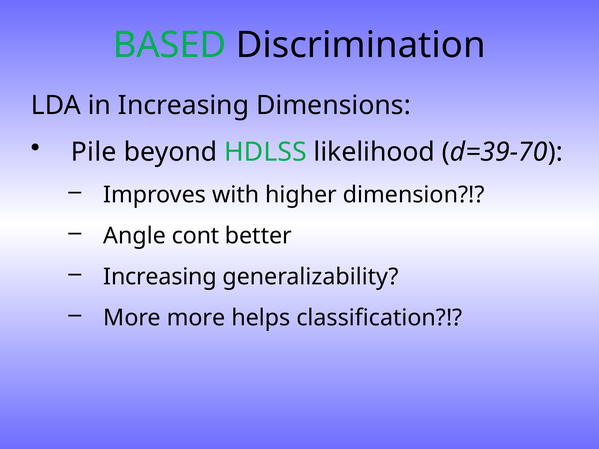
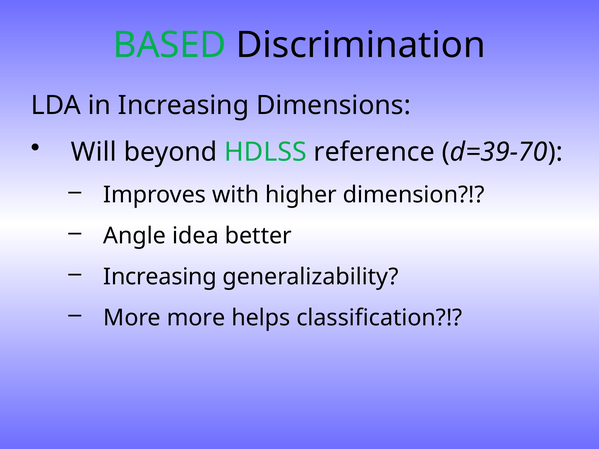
Pile: Pile -> Will
likelihood: likelihood -> reference
cont: cont -> idea
